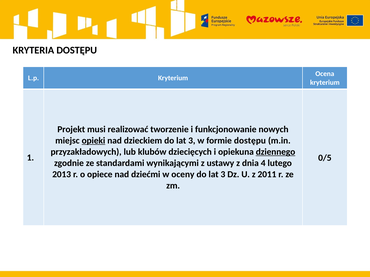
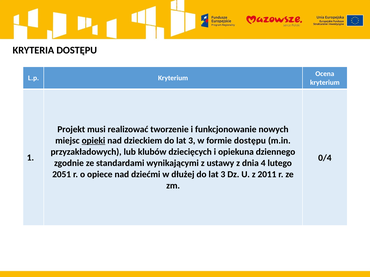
dziennego underline: present -> none
0/5: 0/5 -> 0/4
2013: 2013 -> 2051
oceny: oceny -> dłużej
